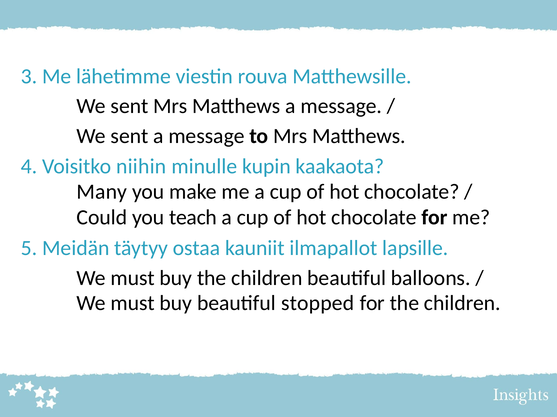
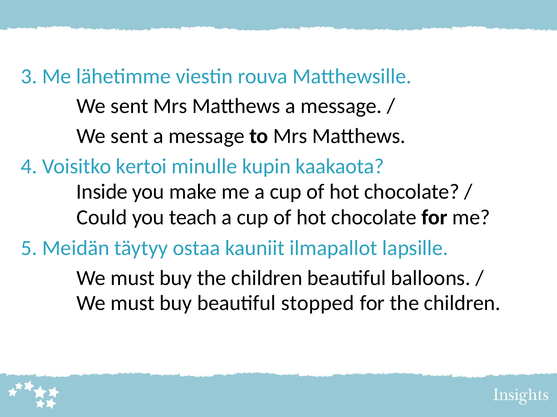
niihin: niihin -> kertoi
Many: Many -> Inside
